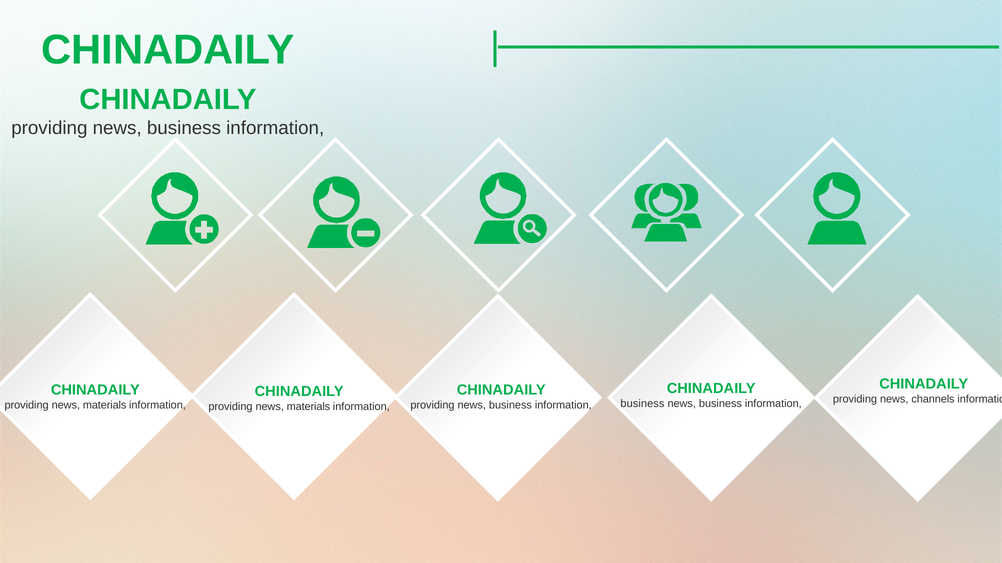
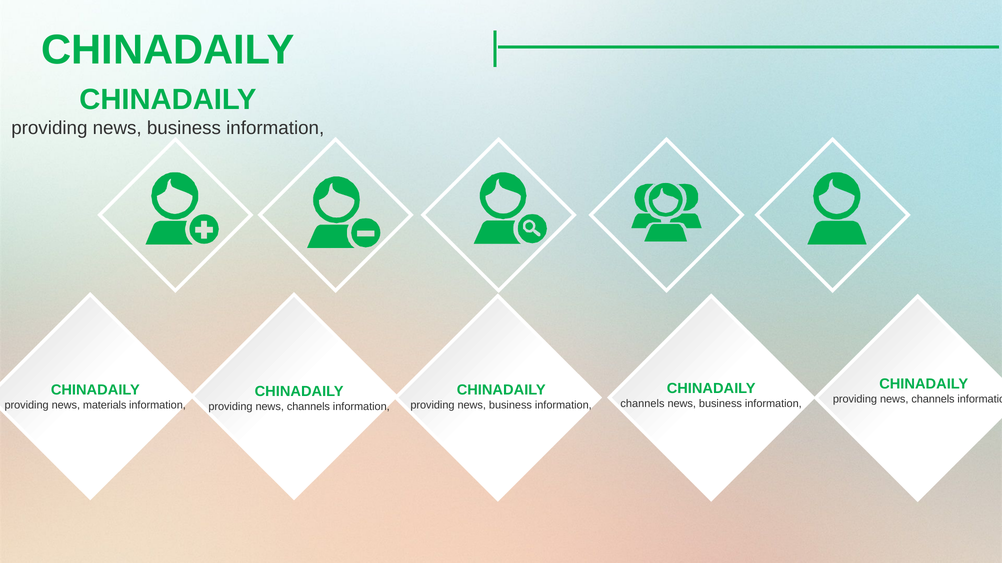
business at (642, 404): business -> channels
materials at (308, 407): materials -> channels
